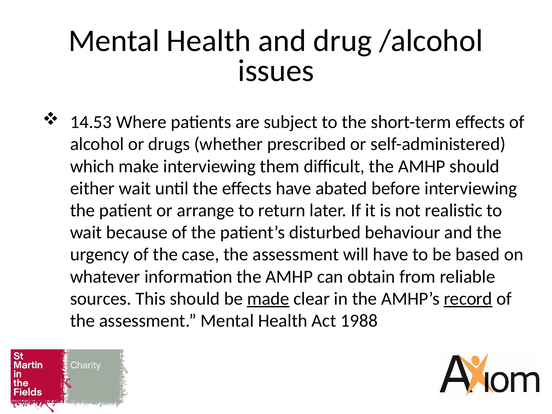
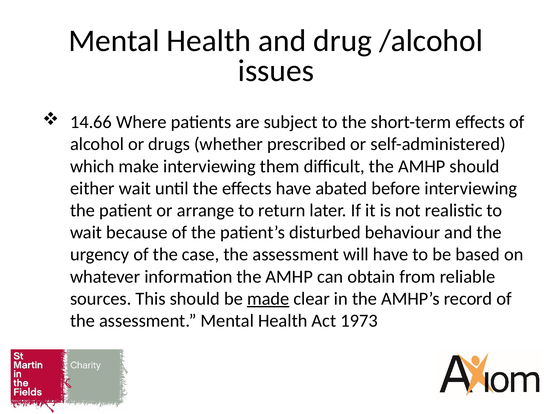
14.53: 14.53 -> 14.66
record underline: present -> none
1988: 1988 -> 1973
